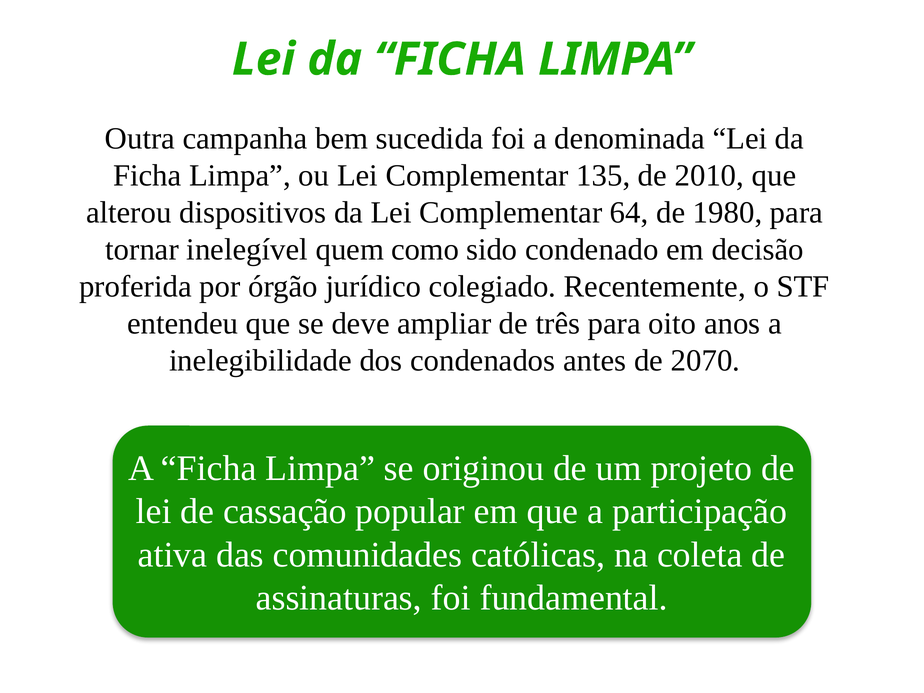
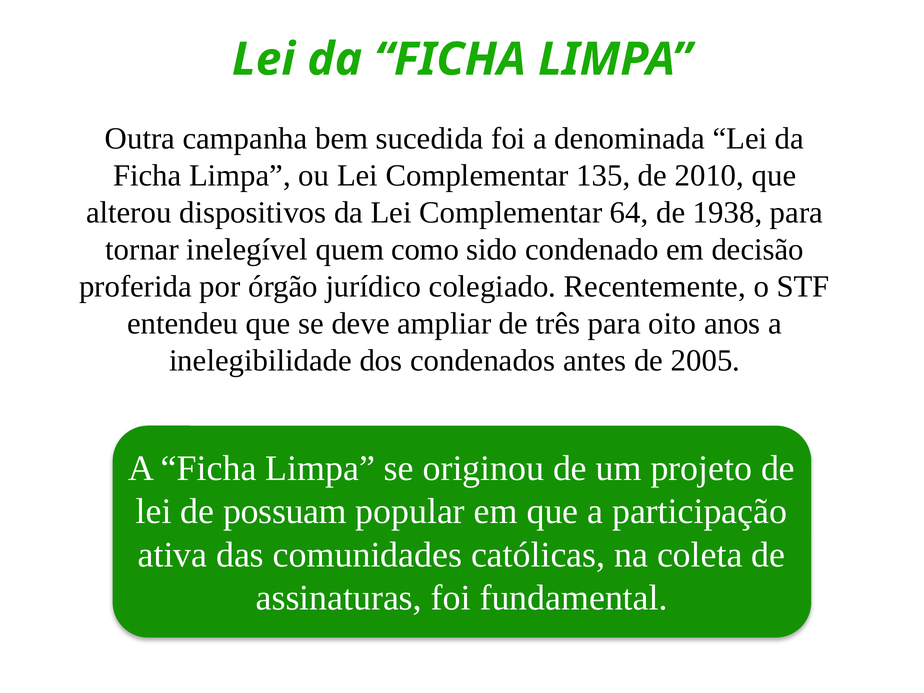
1980: 1980 -> 1938
2070: 2070 -> 2005
cassação: cassação -> possuam
